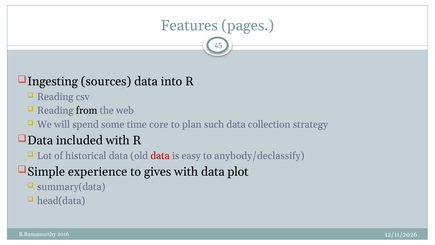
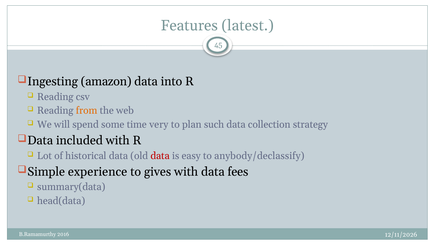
pages: pages -> latest
sources: sources -> amazon
from colour: black -> orange
core: core -> very
plot: plot -> fees
